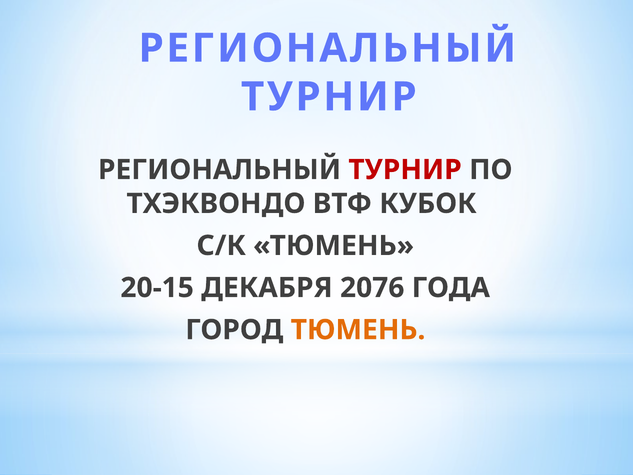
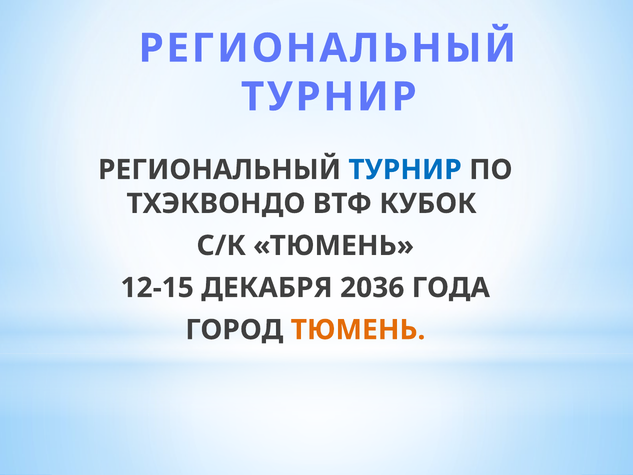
ТУРНИР at (405, 170) colour: red -> blue
20-15: 20-15 -> 12-15
2076: 2076 -> 2036
